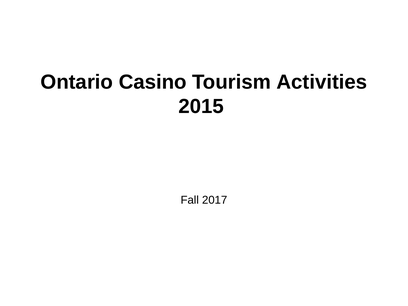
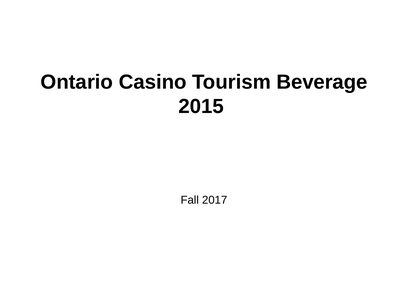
Activities: Activities -> Beverage
